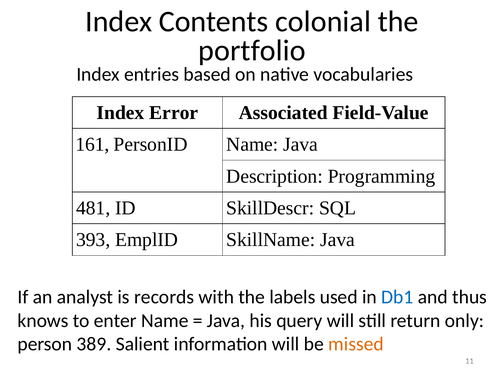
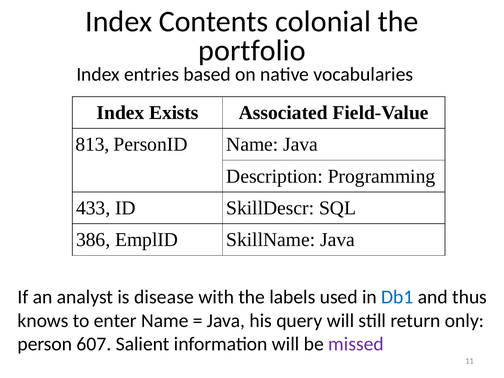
Error: Error -> Exists
161: 161 -> 813
481: 481 -> 433
393: 393 -> 386
records: records -> disease
389: 389 -> 607
missed colour: orange -> purple
